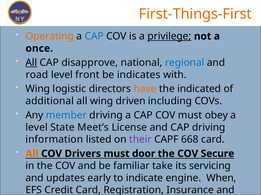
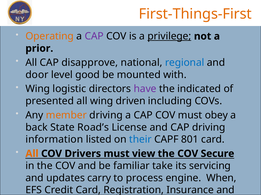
CAP at (94, 36) colour: blue -> purple
once: once -> prior
All at (31, 63) underline: present -> none
road: road -> door
front: front -> good
indicates: indicates -> mounted
have colour: orange -> purple
additional: additional -> presented
member colour: blue -> orange
level at (37, 128): level -> back
Meet’s: Meet’s -> Road’s
their colour: purple -> blue
668: 668 -> 801
door: door -> view
early: early -> carry
indicate: indicate -> process
